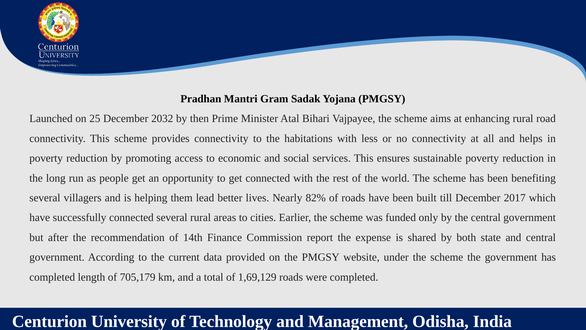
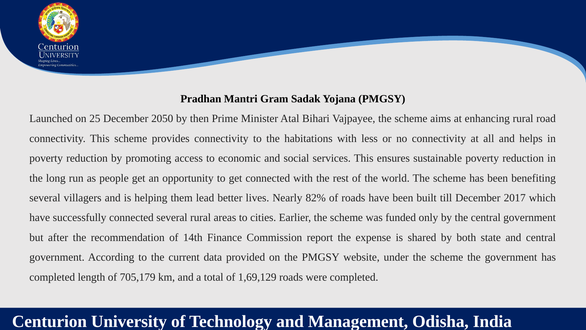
2032: 2032 -> 2050
